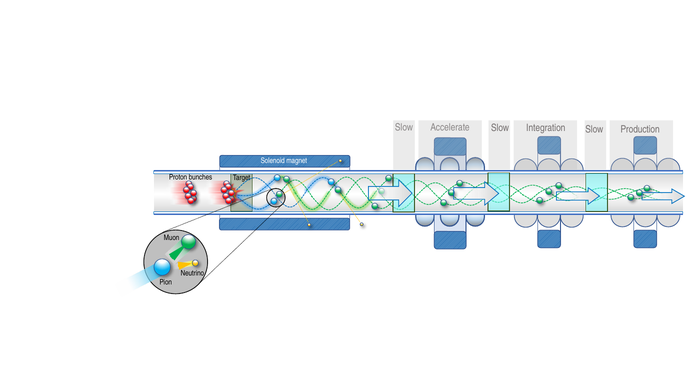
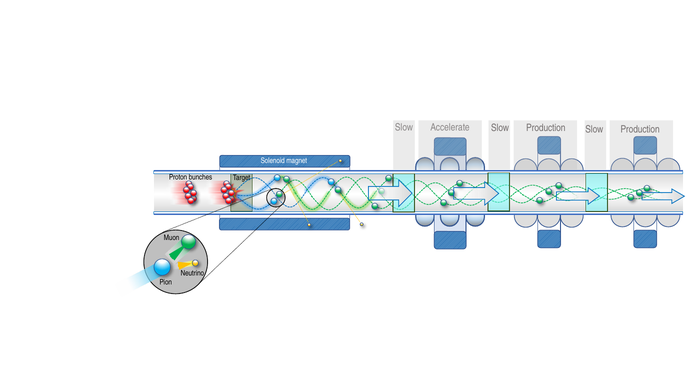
Integration at (546, 128): Integration -> Production
